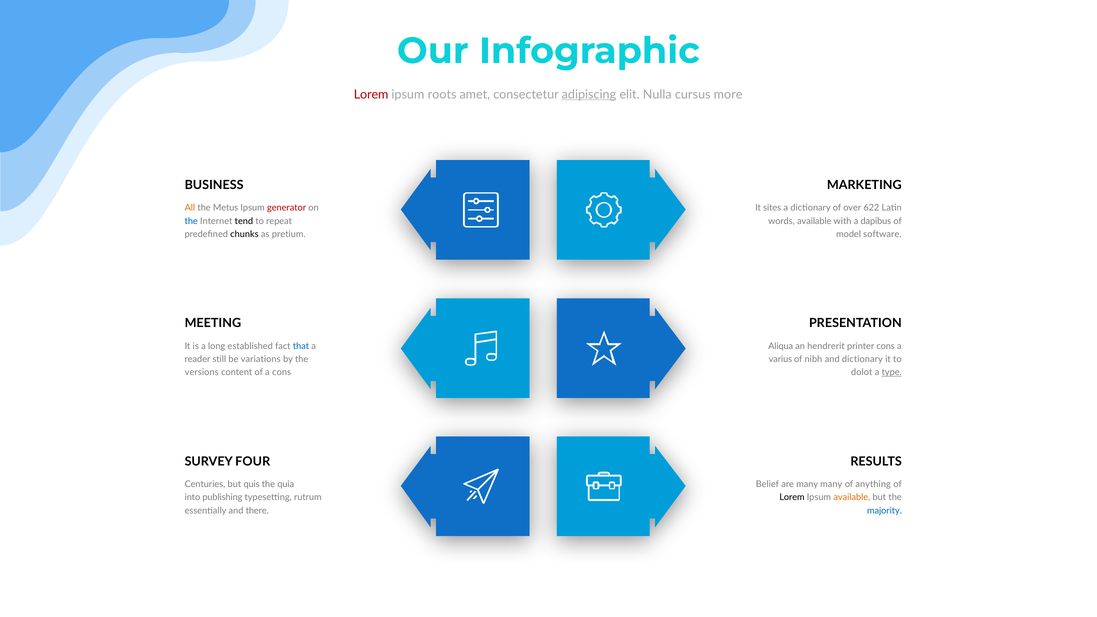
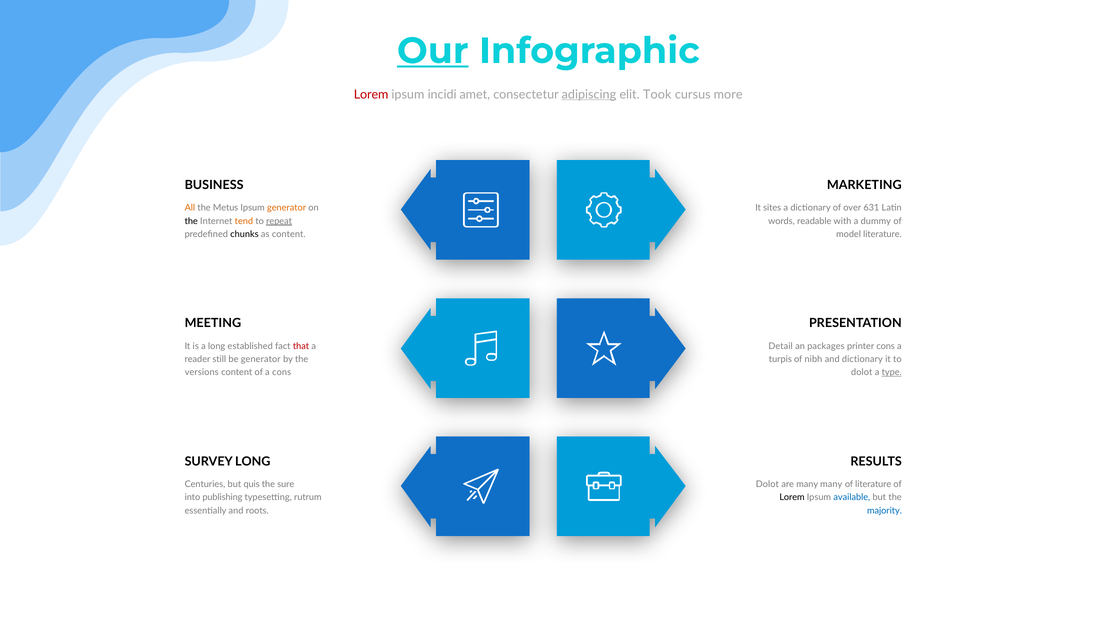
Our underline: none -> present
roots: roots -> incidi
Nulla: Nulla -> Took
generator at (287, 208) colour: red -> orange
622: 622 -> 631
the at (191, 221) colour: blue -> black
tend colour: black -> orange
repeat underline: none -> present
words available: available -> readable
dapibus: dapibus -> dummy
as pretium: pretium -> content
model software: software -> literature
that colour: blue -> red
Aliqua: Aliqua -> Detail
hendrerit: hendrerit -> packages
be variations: variations -> generator
varius: varius -> turpis
SURVEY FOUR: FOUR -> LONG
quia: quia -> sure
Belief at (767, 484): Belief -> Dolot
of anything: anything -> literature
available at (852, 498) colour: orange -> blue
there: there -> roots
